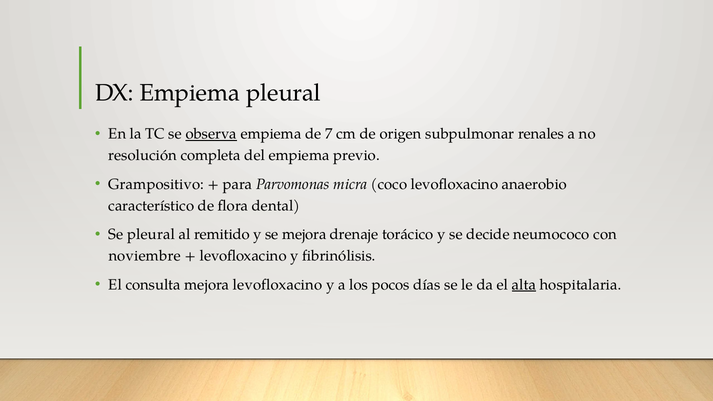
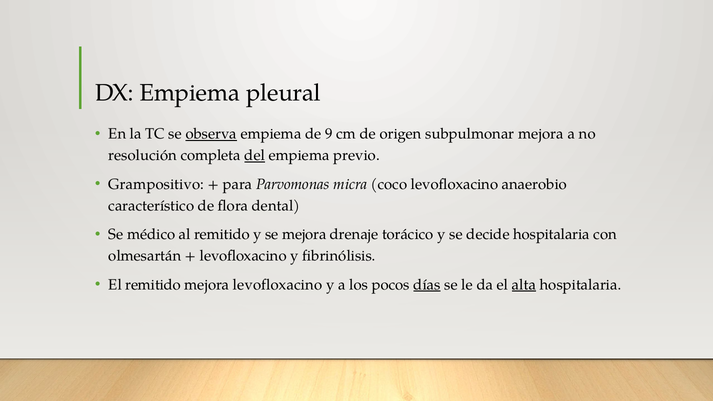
7: 7 -> 9
subpulmonar renales: renales -> mejora
del underline: none -> present
Se pleural: pleural -> médico
decide neumococo: neumococo -> hospitalaria
noviembre: noviembre -> olmesartán
El consulta: consulta -> remitido
días underline: none -> present
